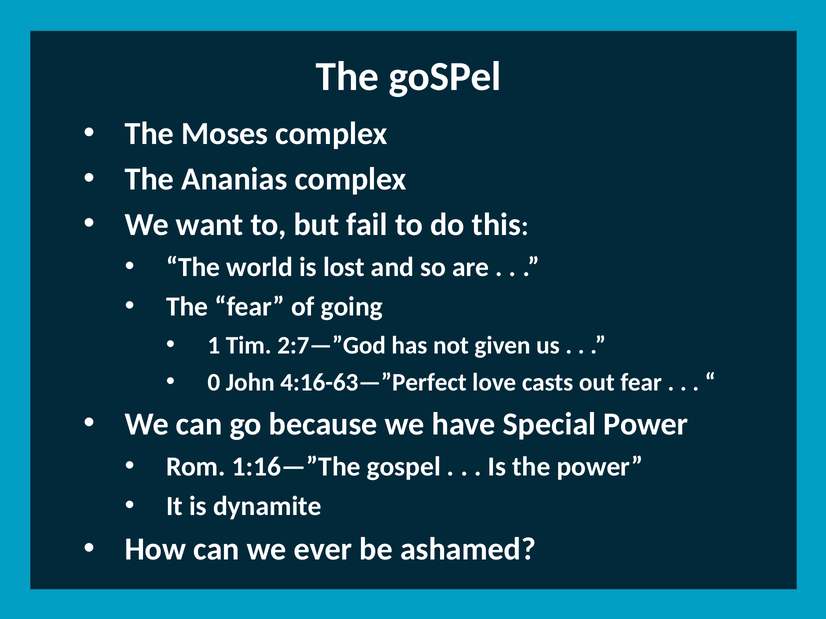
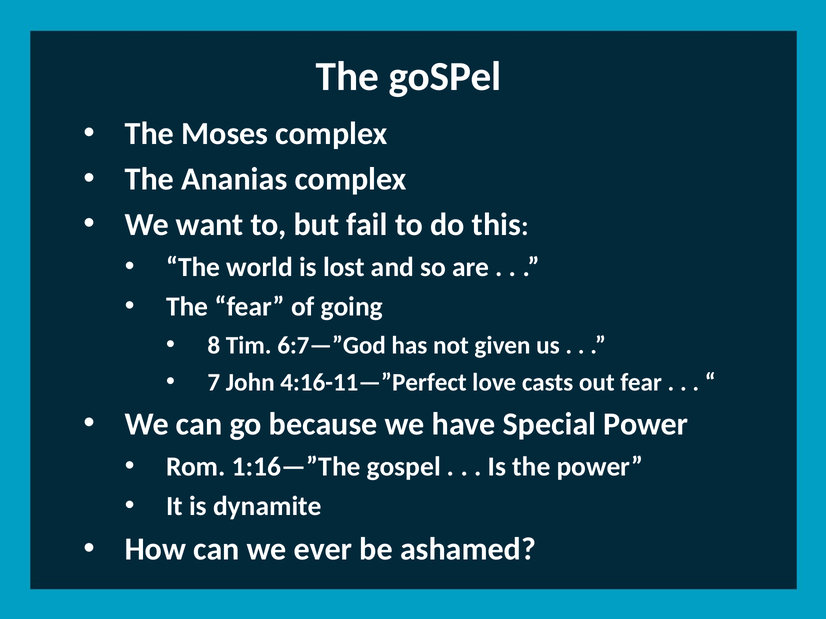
1: 1 -> 8
2:7—”God: 2:7—”God -> 6:7—”God
0: 0 -> 7
4:16-63—”Perfect: 4:16-63—”Perfect -> 4:16-11—”Perfect
